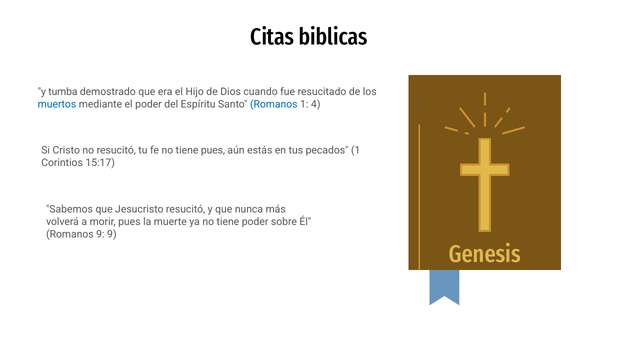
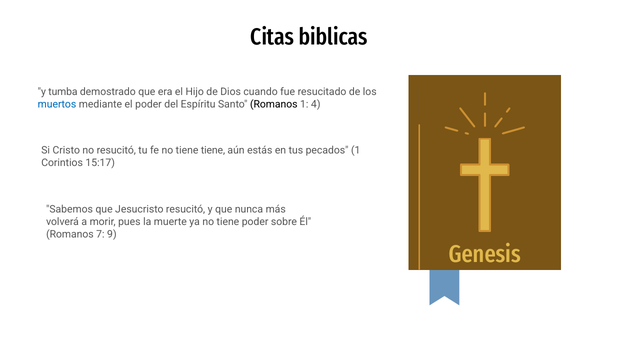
Romanos at (274, 104) colour: blue -> black
tiene pues: pues -> tiene
Romanos 9: 9 -> 7
